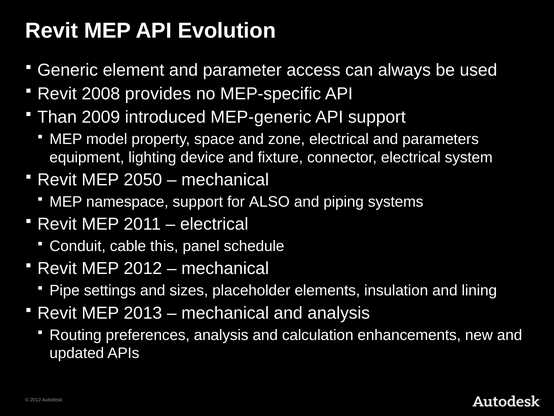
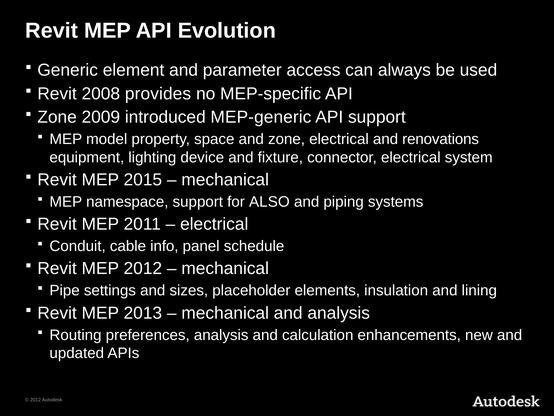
Than at (57, 117): Than -> Zone
parameters: parameters -> renovations
2050: 2050 -> 2015
this: this -> info
